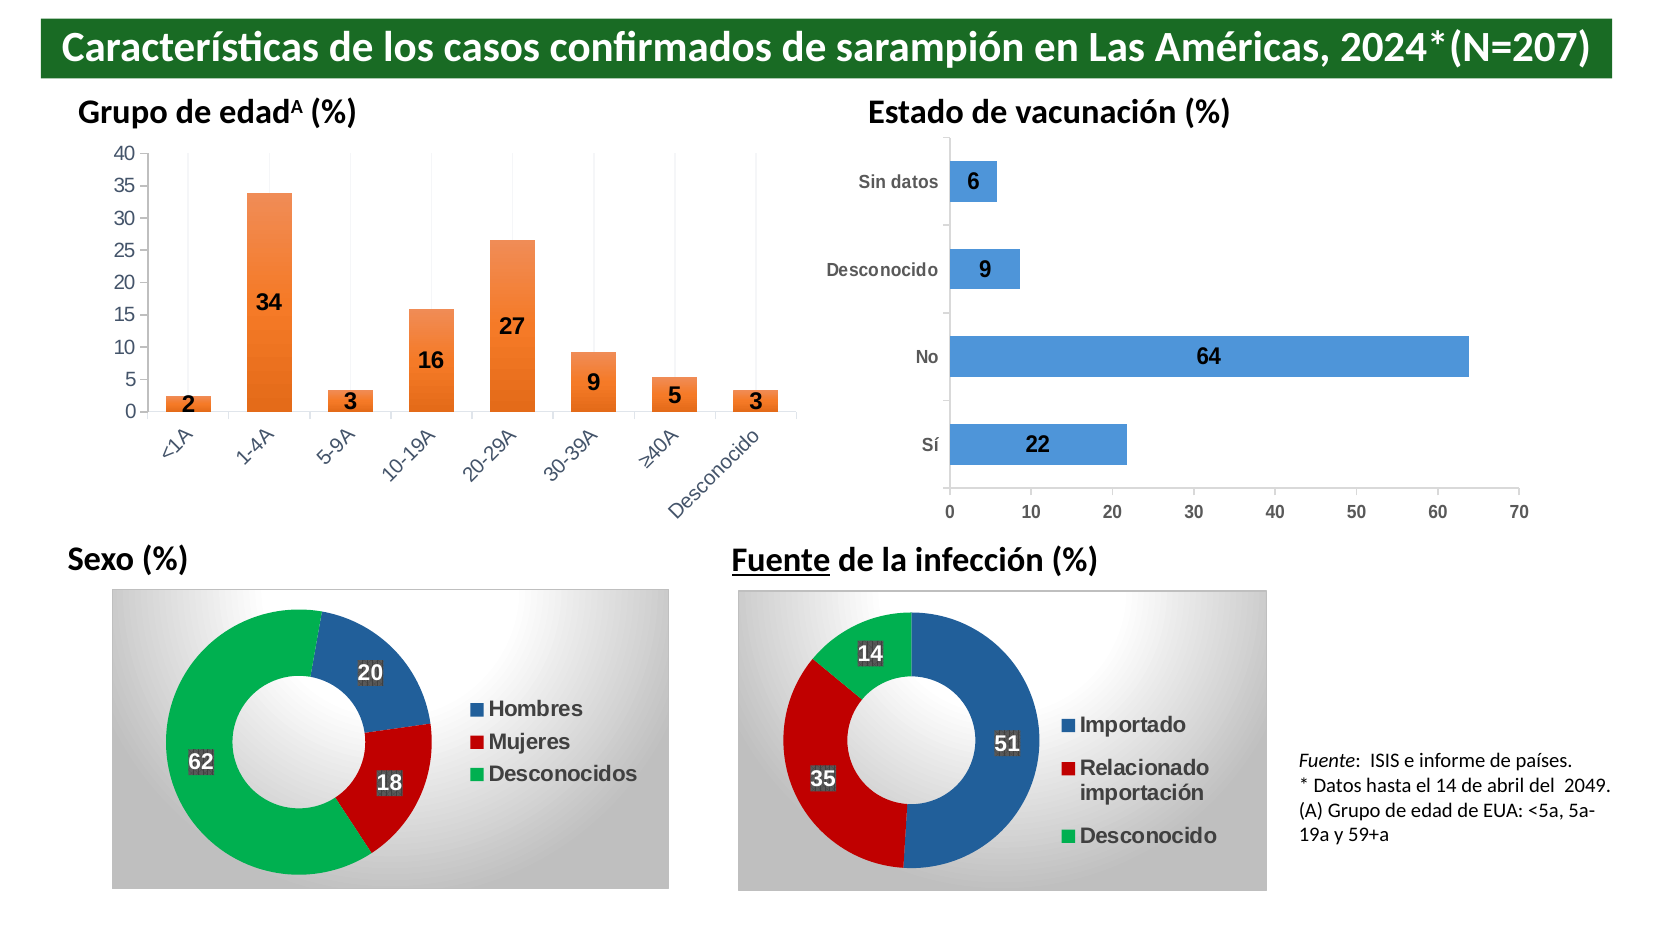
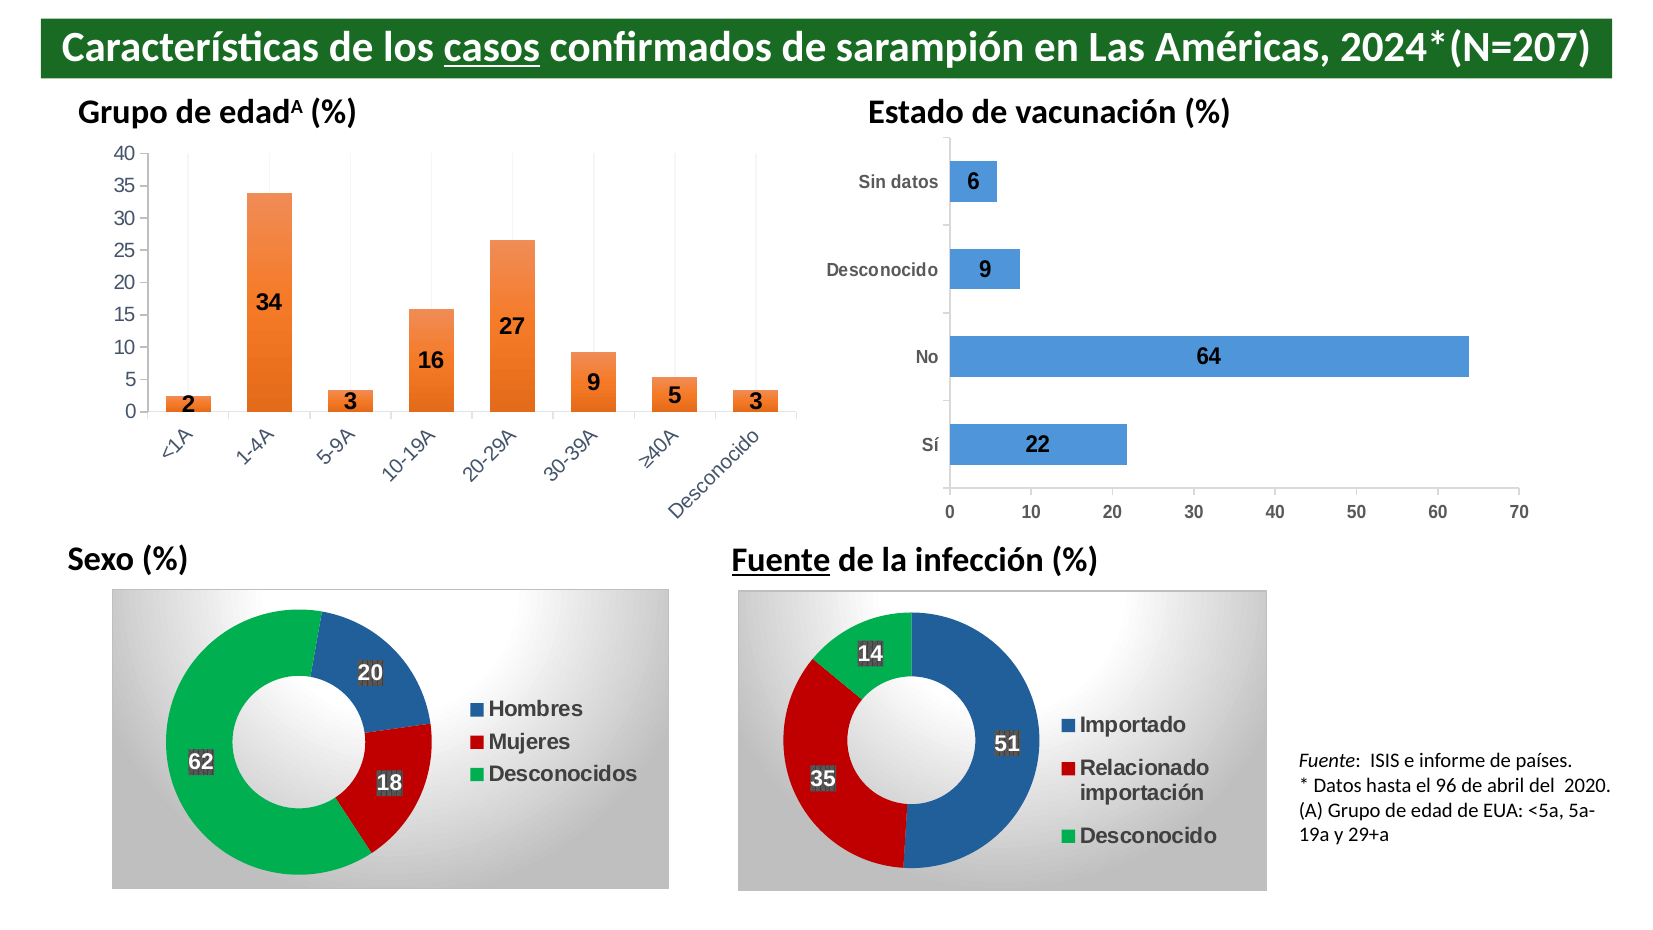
casos underline: none -> present
el 14: 14 -> 96
2049: 2049 -> 2020
59+a: 59+a -> 29+a
